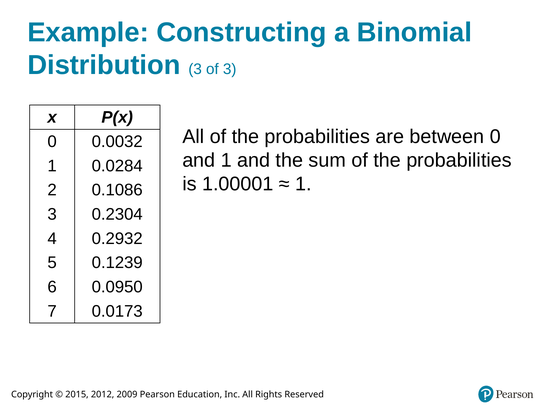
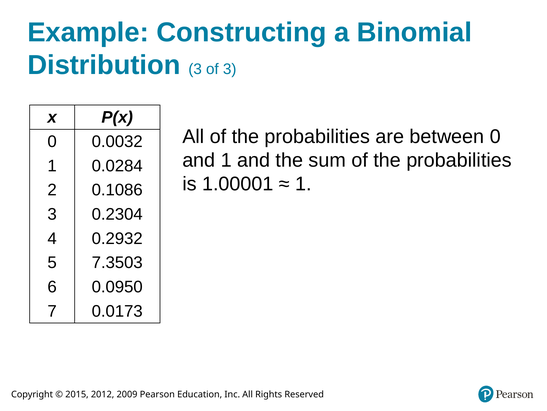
0.1239: 0.1239 -> 7.3503
